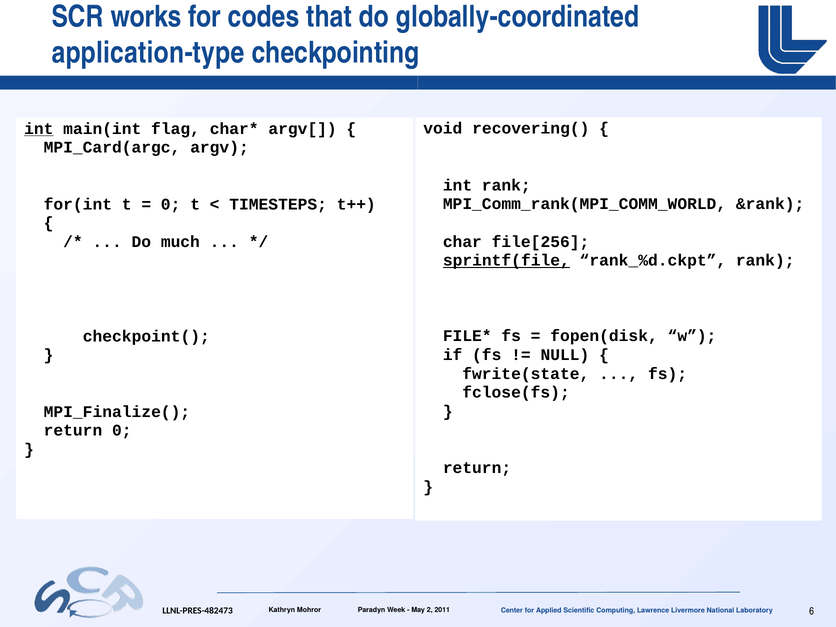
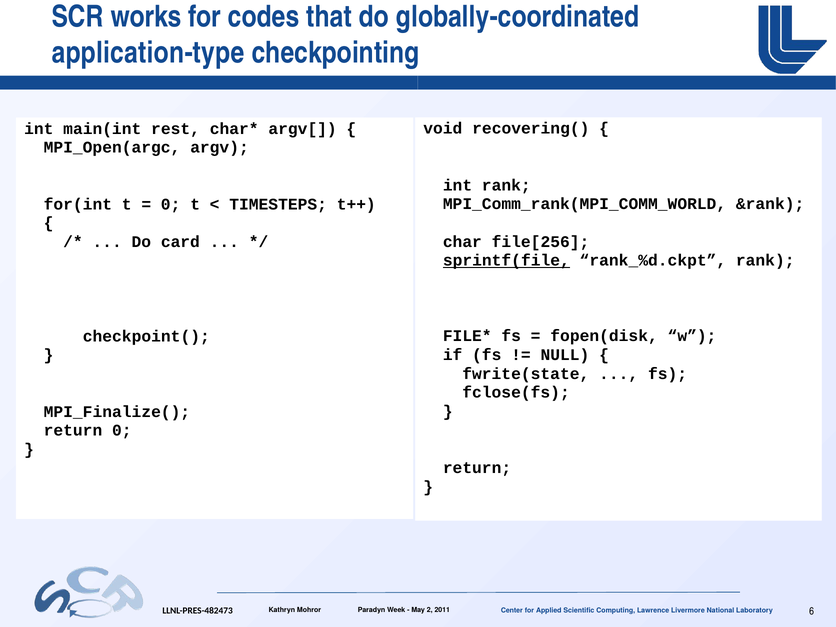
int at (39, 129) underline: present -> none
flag: flag -> rest
MPI_Card(argc: MPI_Card(argc -> MPI_Open(argc
much: much -> card
